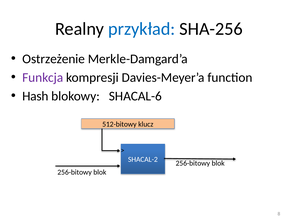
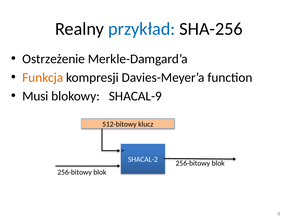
Funkcja colour: purple -> orange
Hash: Hash -> Musi
SHACAL-6: SHACAL-6 -> SHACAL-9
